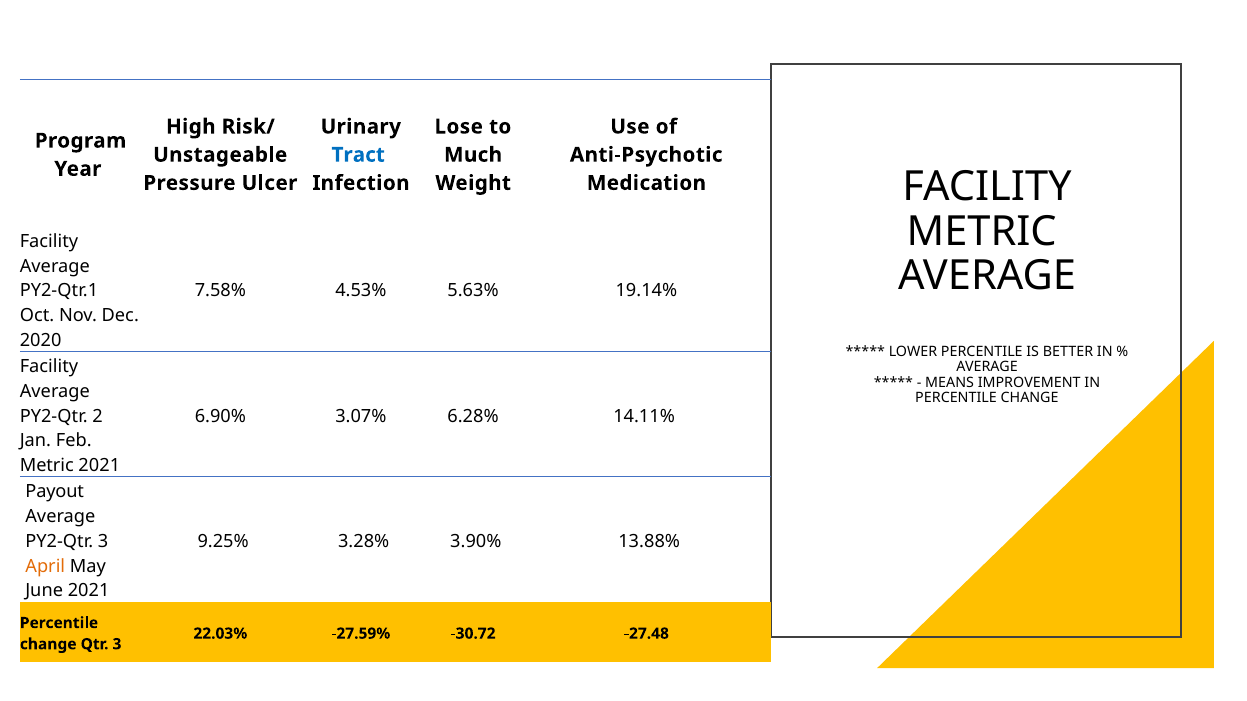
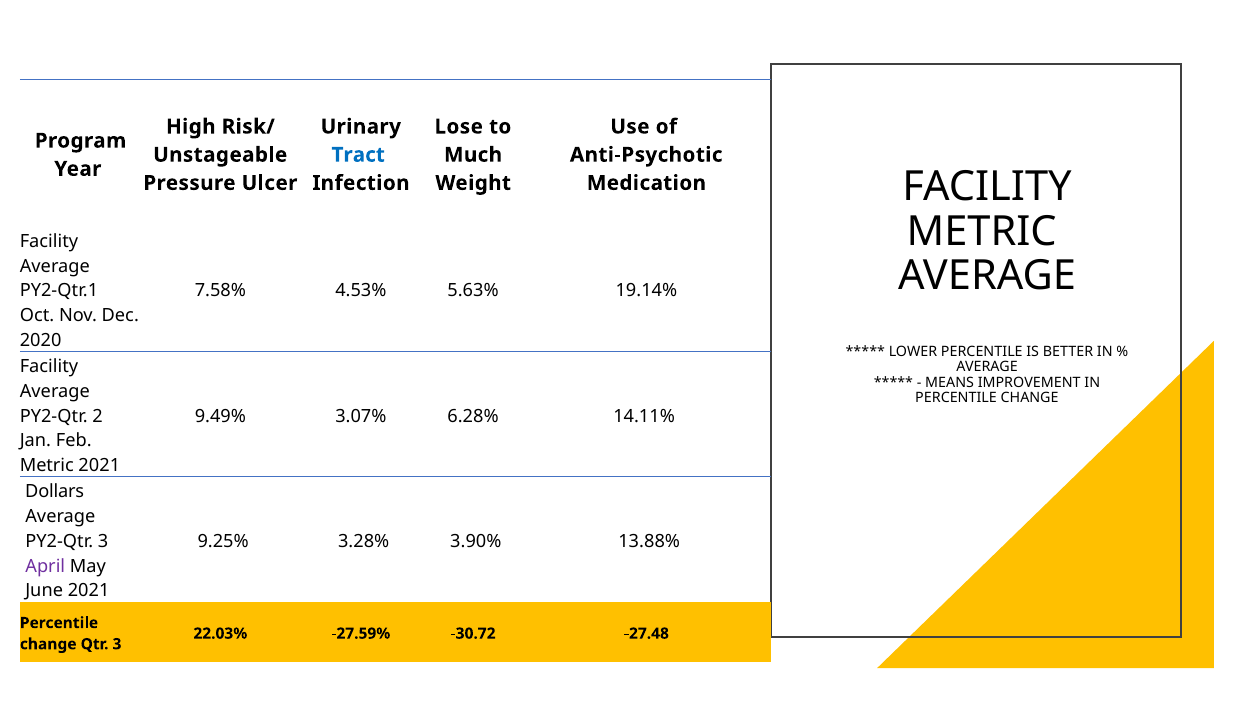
6.90%: 6.90% -> 9.49%
Payout: Payout -> Dollars
April colour: orange -> purple
